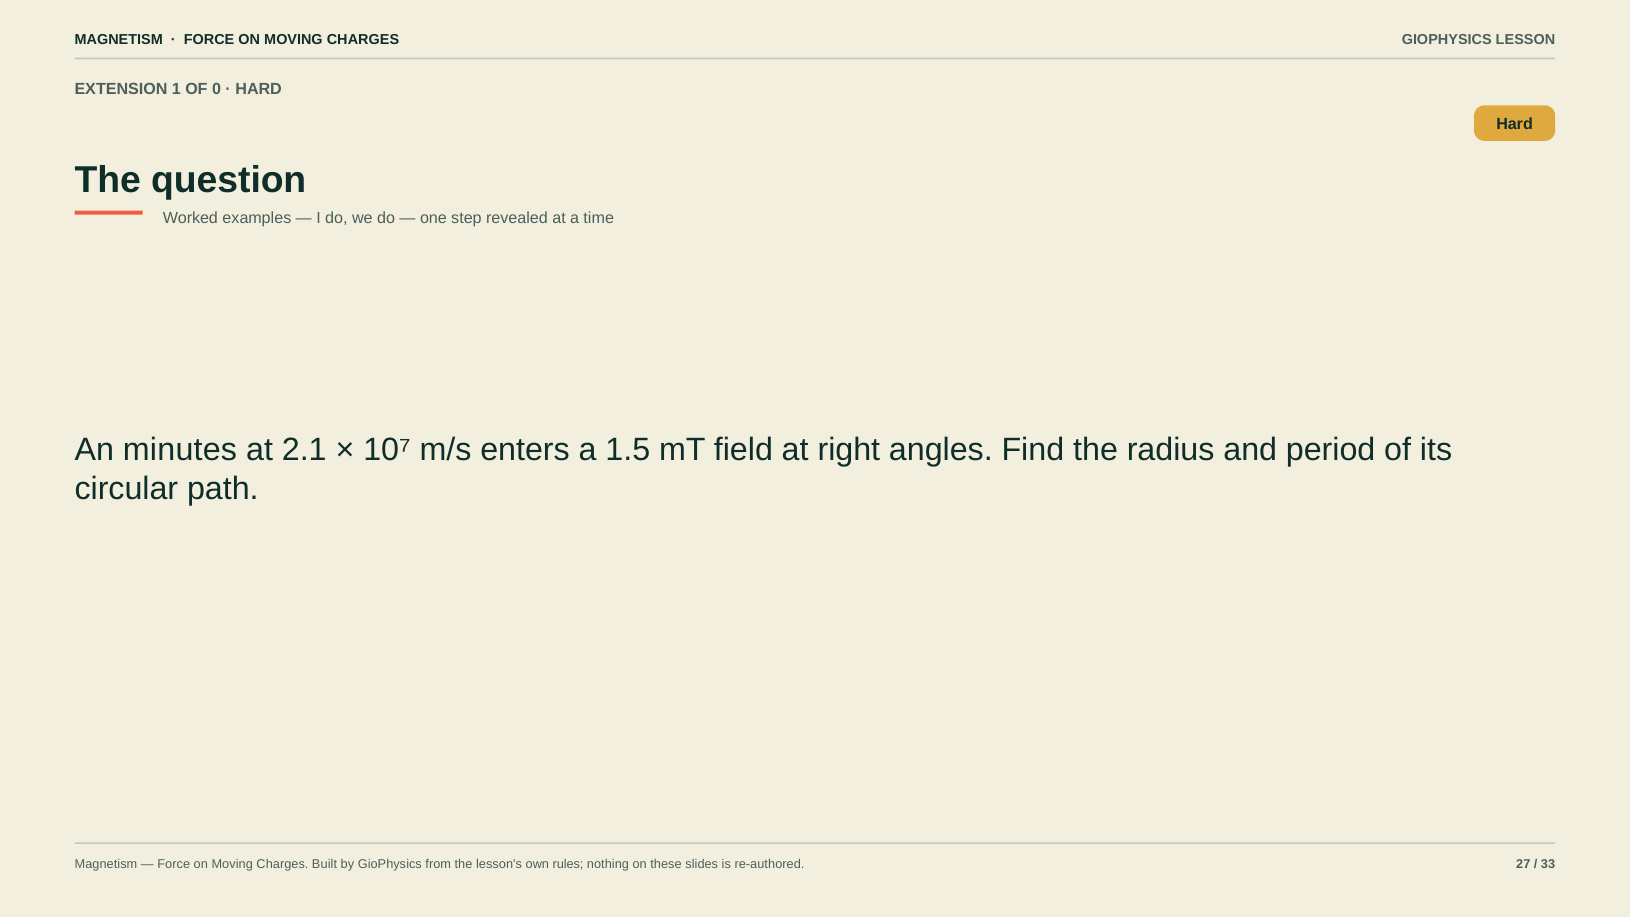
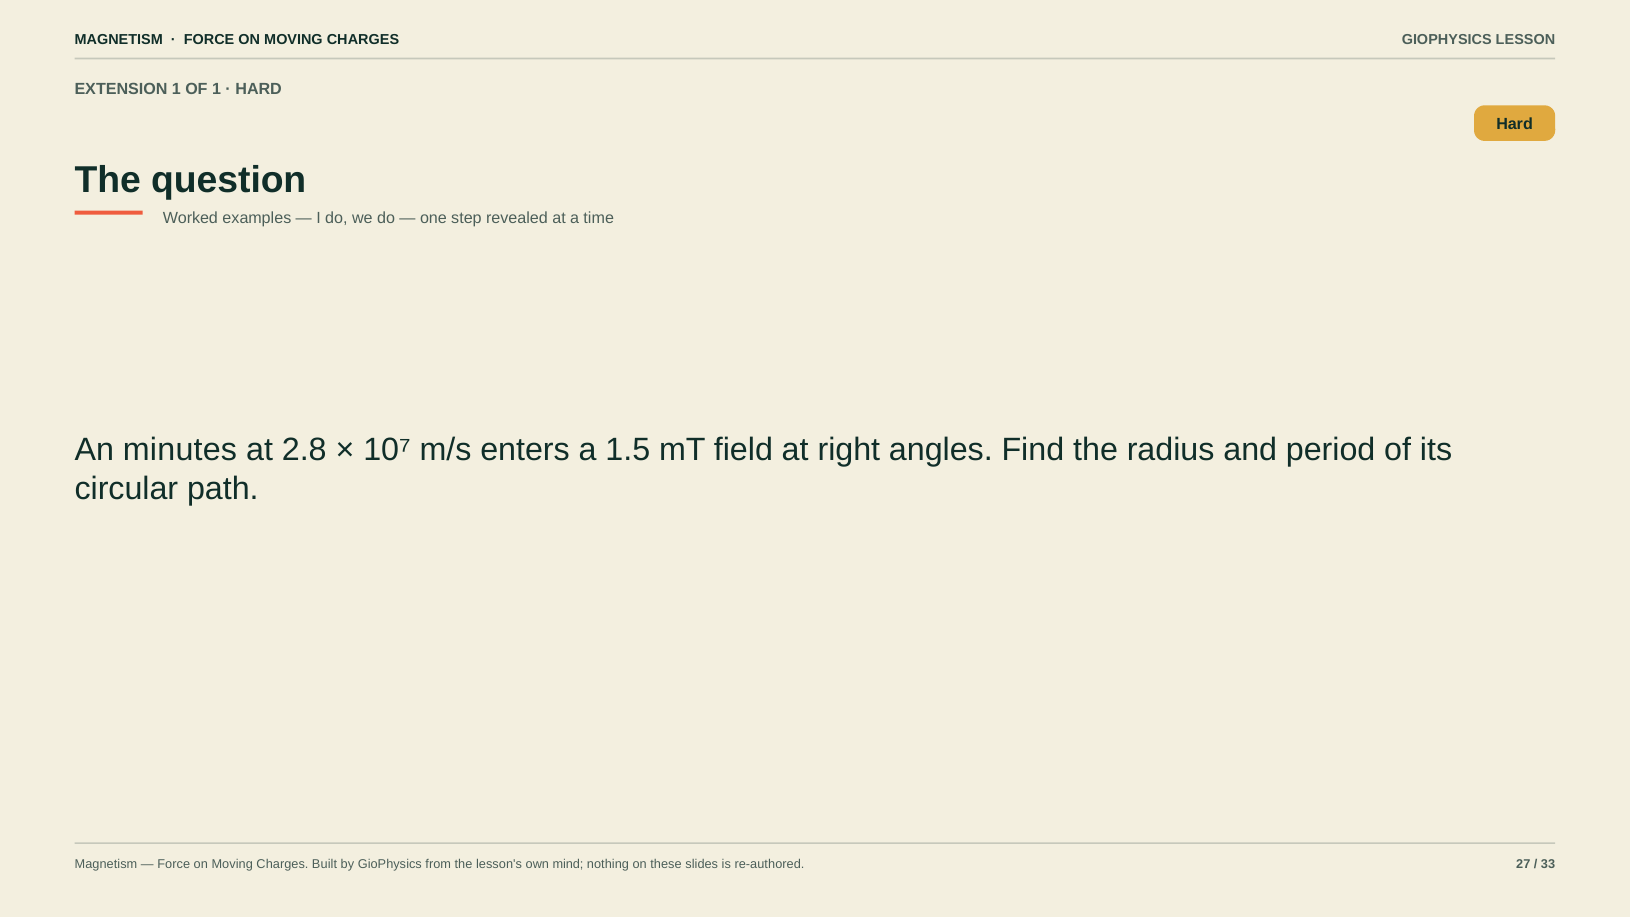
OF 0: 0 -> 1
2.1: 2.1 -> 2.8
rules: rules -> mind
